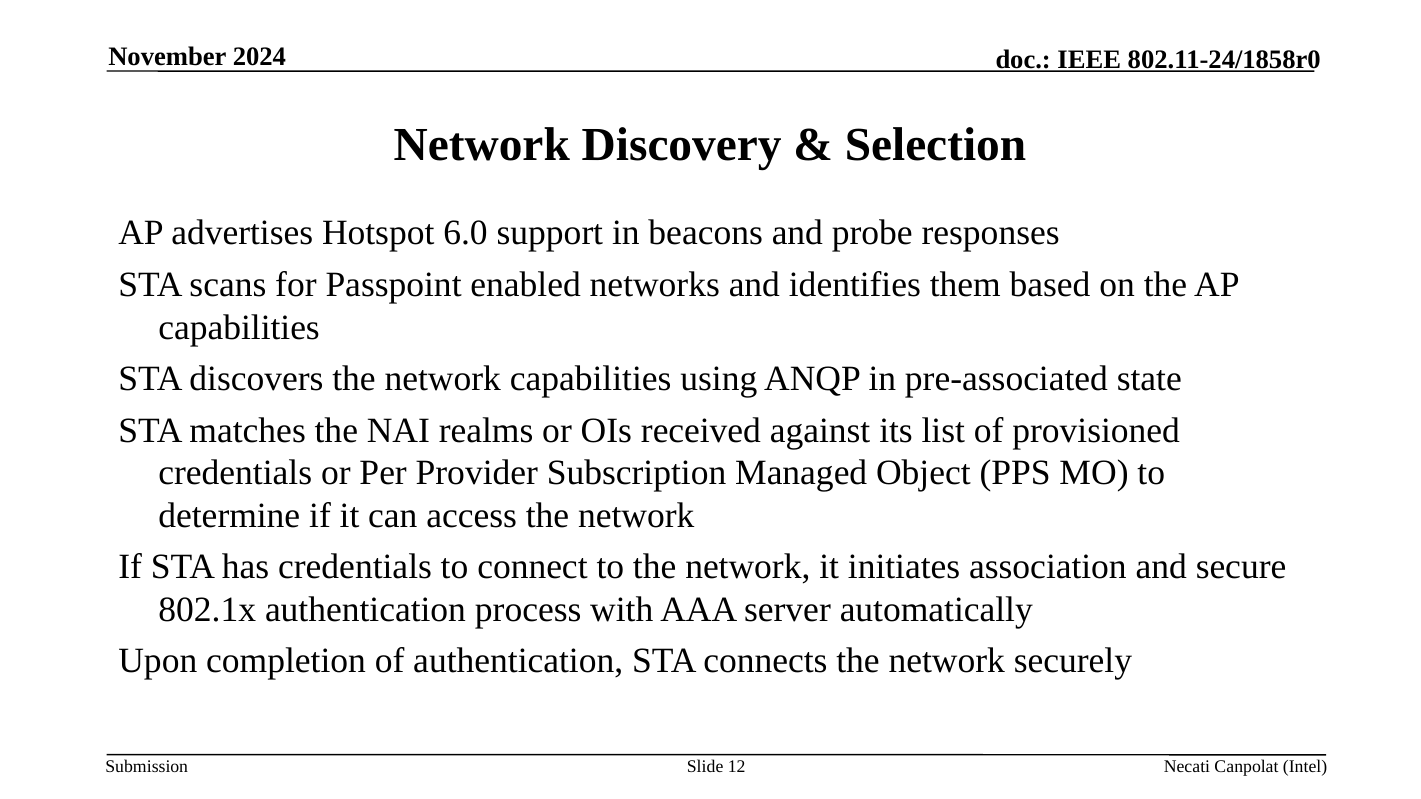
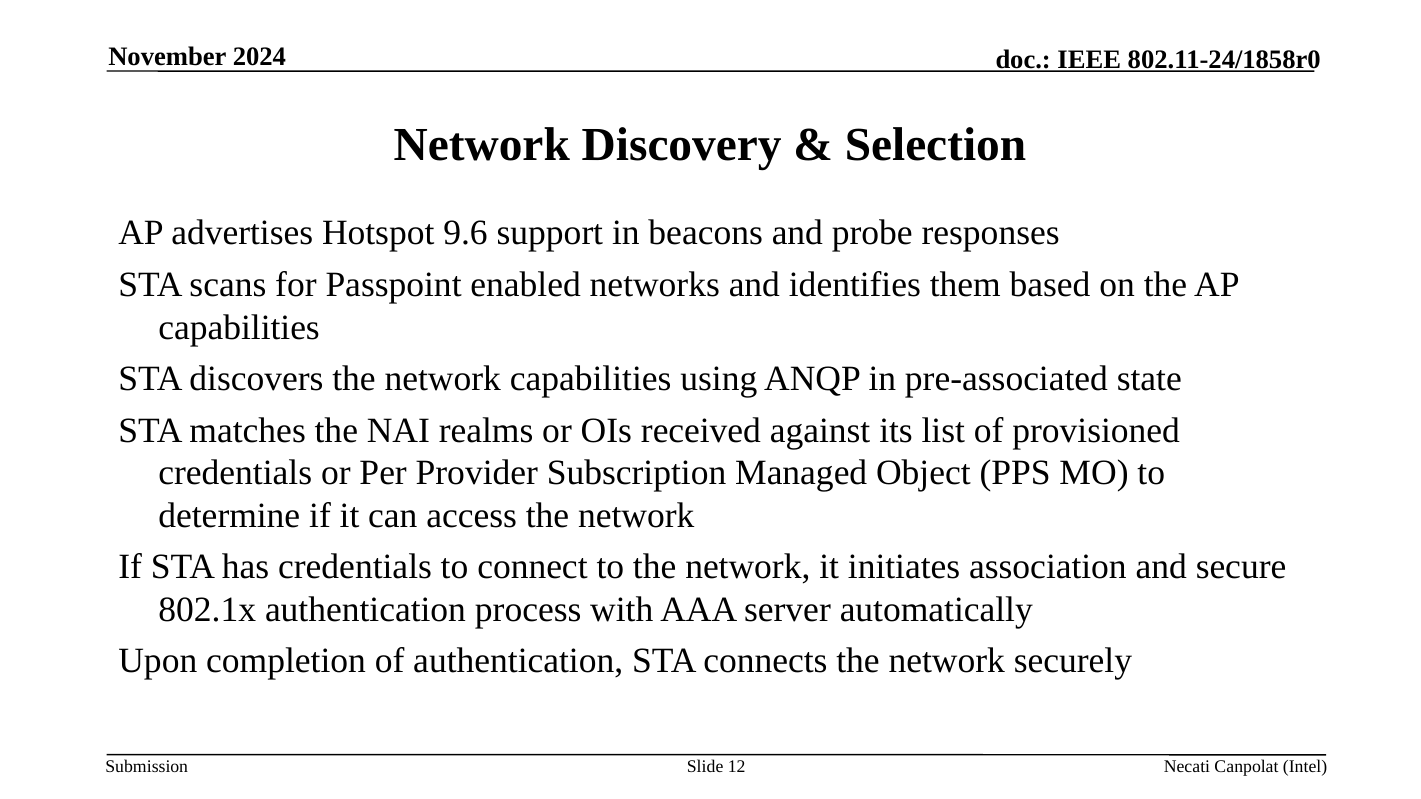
6.0: 6.0 -> 9.6
